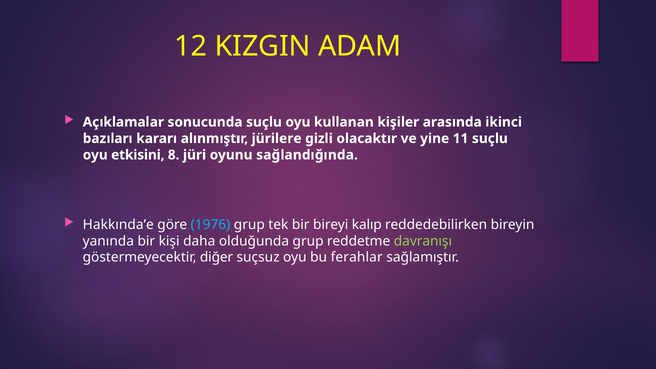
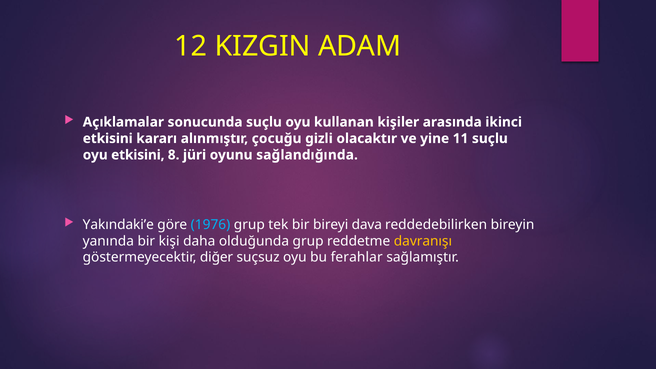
bazıları at (108, 138): bazıları -> etkisini
jürilere: jürilere -> çocuğu
Hakkında’e: Hakkında’e -> Yakındaki’e
kalıp: kalıp -> dava
davranışı colour: light green -> yellow
